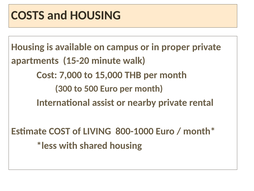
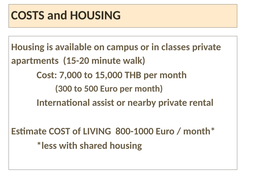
proper: proper -> classes
